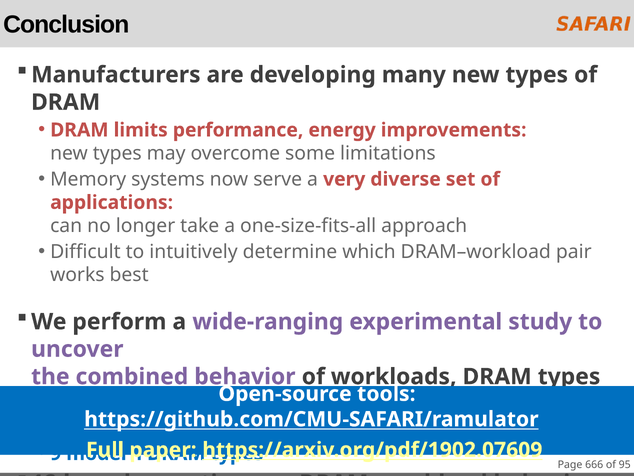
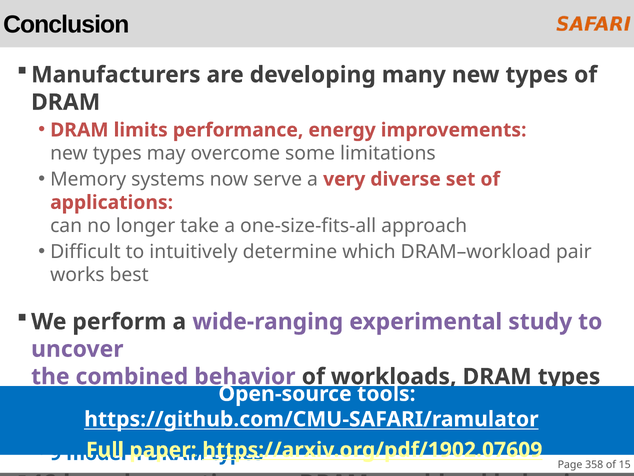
666: 666 -> 358
95: 95 -> 15
